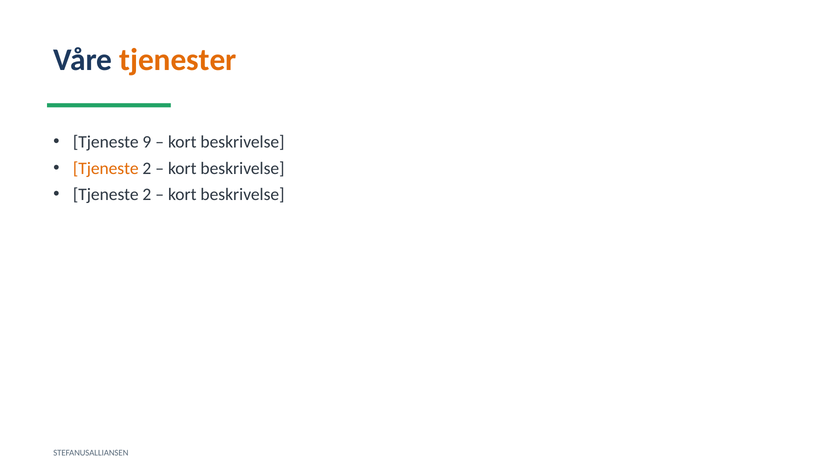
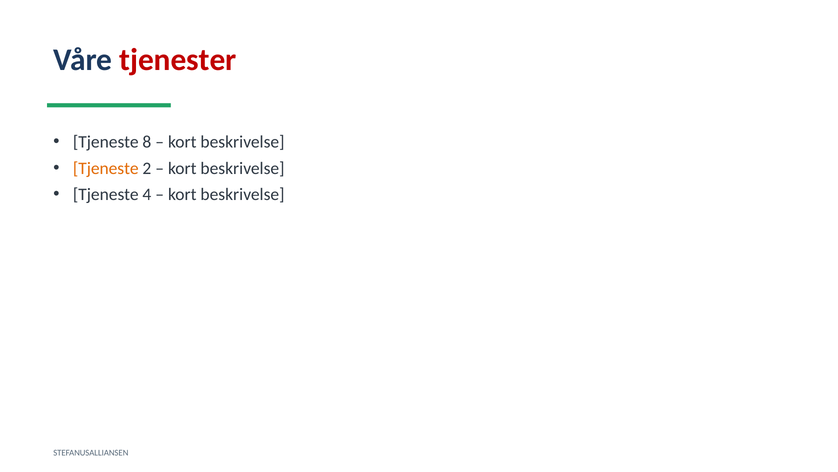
tjenester colour: orange -> red
9: 9 -> 8
2 at (147, 194): 2 -> 4
